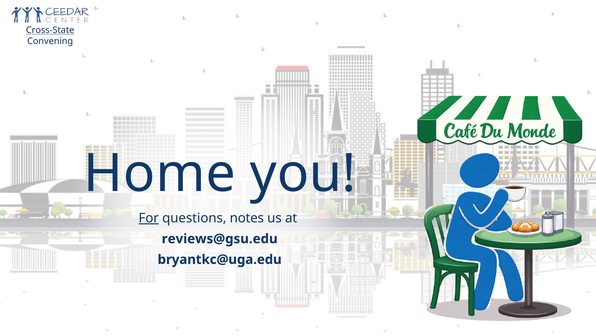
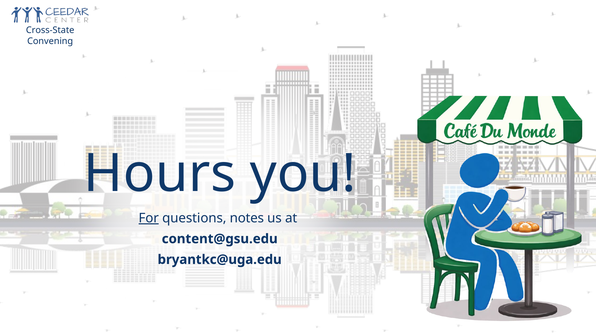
Cross-State underline: present -> none
Home: Home -> Hours
reviews@gsu.edu: reviews@gsu.edu -> content@gsu.edu
